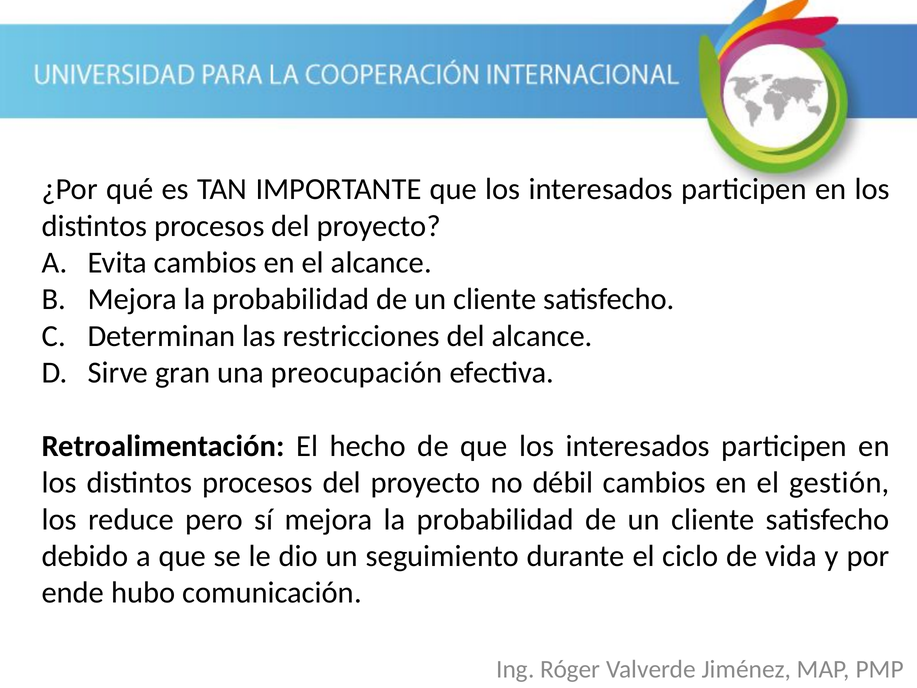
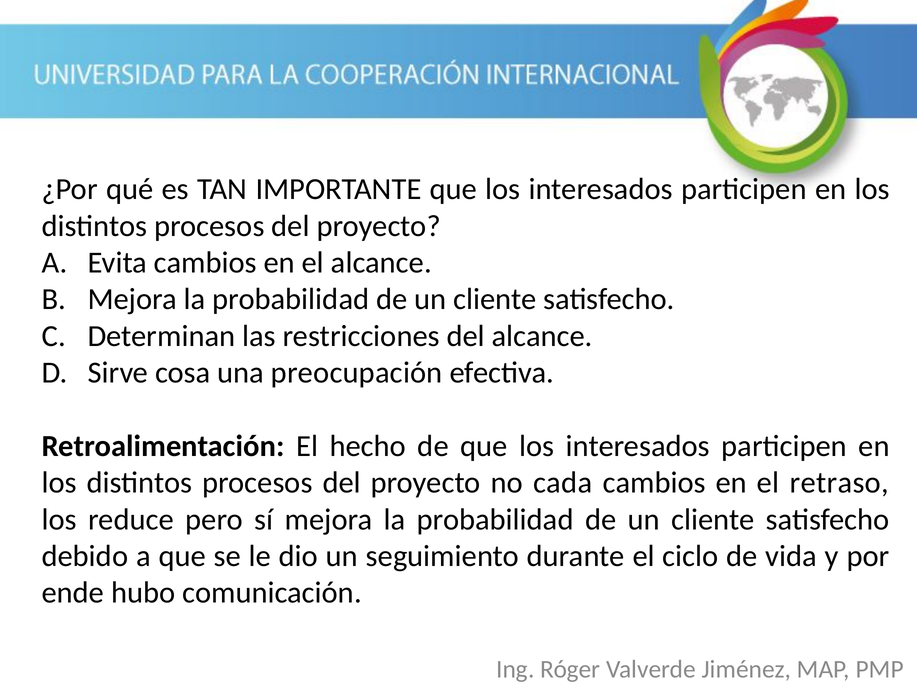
gran: gran -> cosa
débil: débil -> cada
gestión: gestión -> retraso
